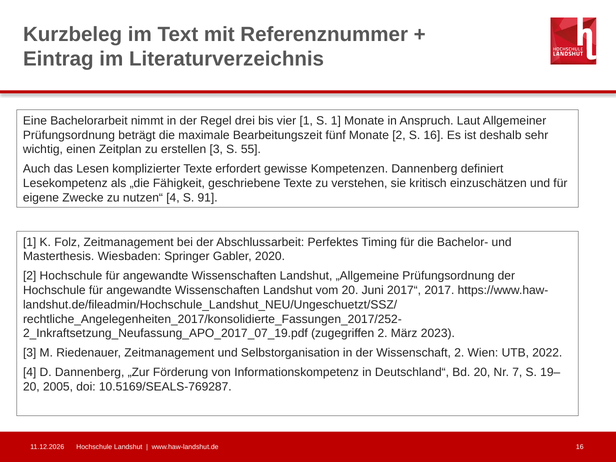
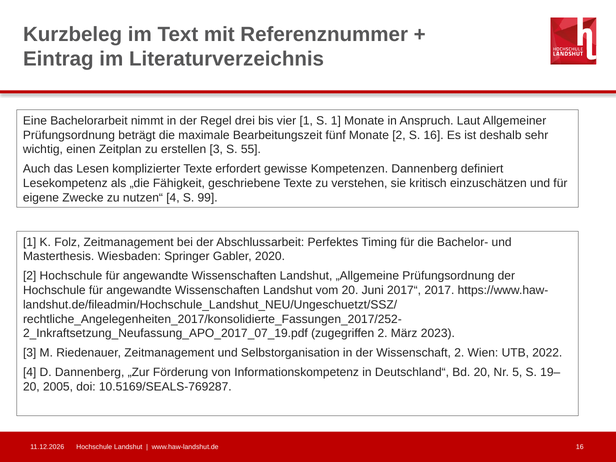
91: 91 -> 99
7: 7 -> 5
